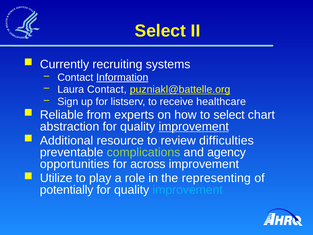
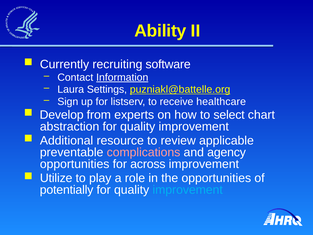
Select at (160, 31): Select -> Ability
systems: systems -> software
Laura Contact: Contact -> Settings
Reliable: Reliable -> Develop
improvement at (194, 126) underline: present -> none
difficulties: difficulties -> applicable
complications colour: light green -> pink
the representing: representing -> opportunities
